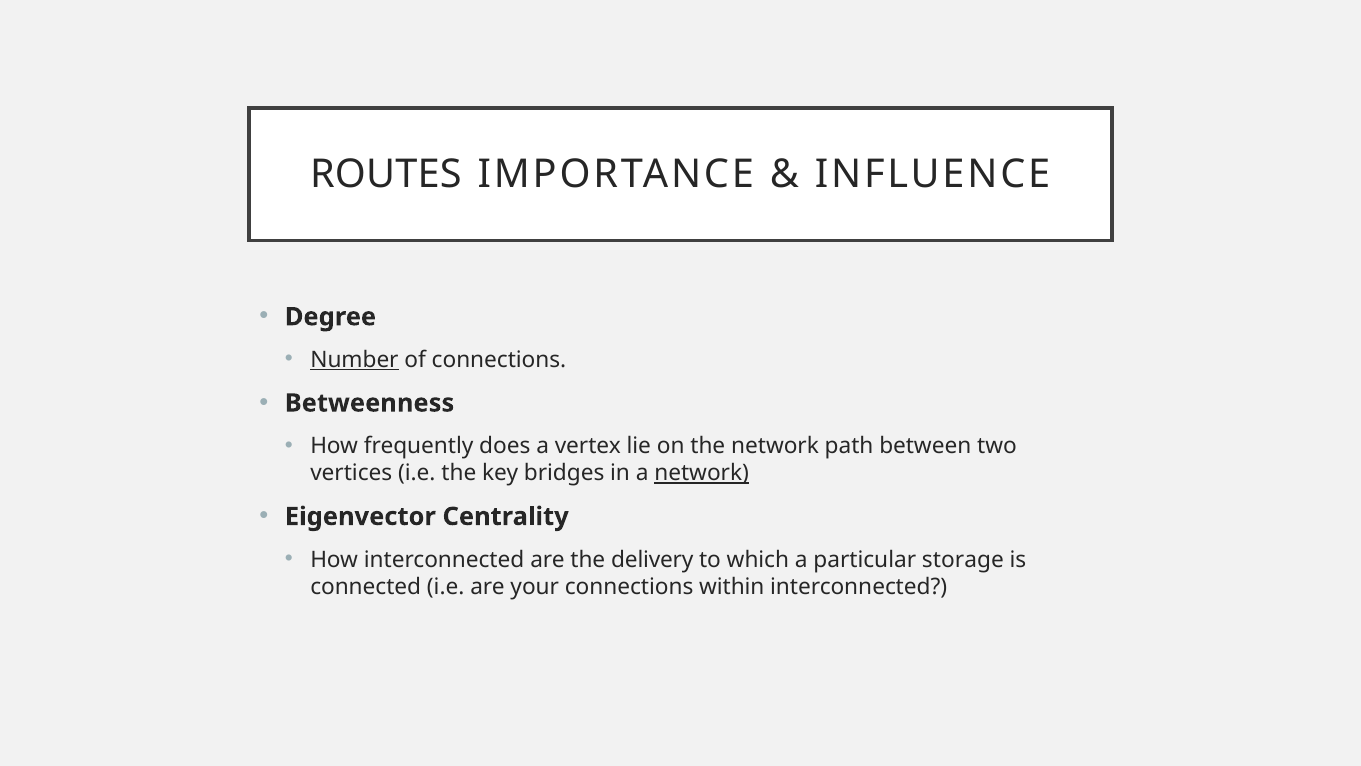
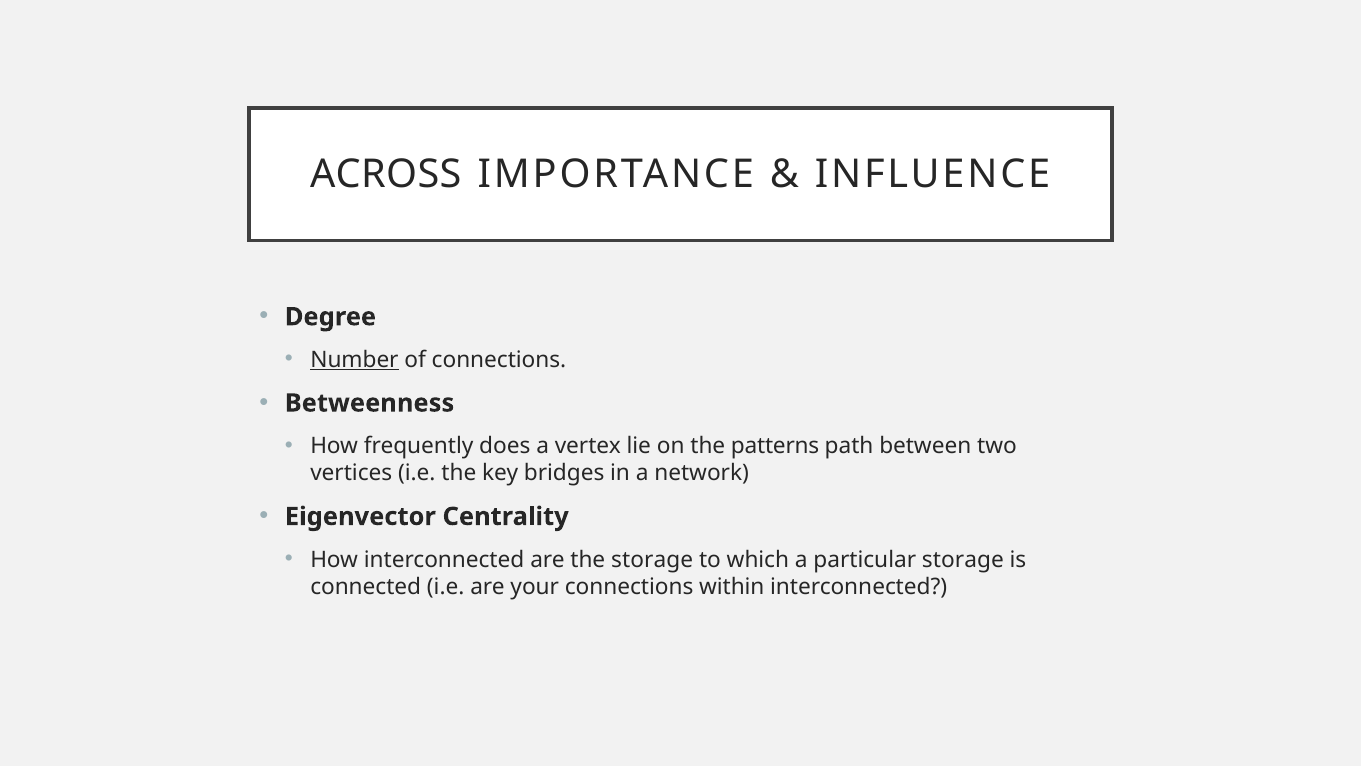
ROUTES: ROUTES -> ACROSS
the network: network -> patterns
network at (702, 473) underline: present -> none
the delivery: delivery -> storage
